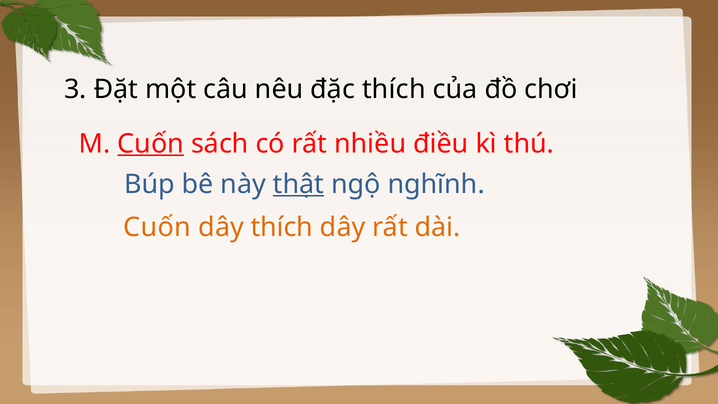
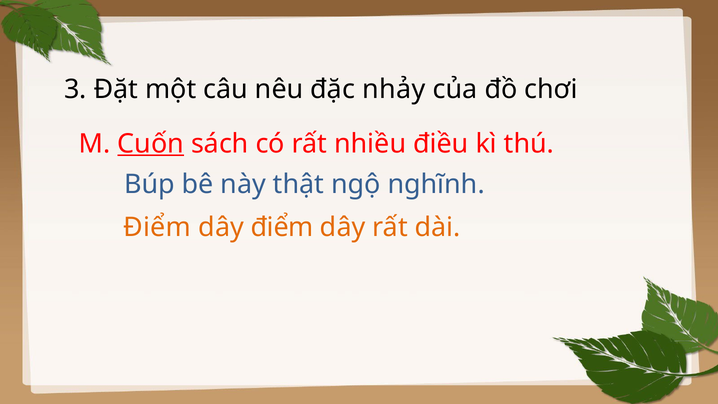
đặc thích: thích -> nhảy
thật underline: present -> none
Cuốn at (157, 228): Cuốn -> Điểm
dây thích: thích -> điểm
